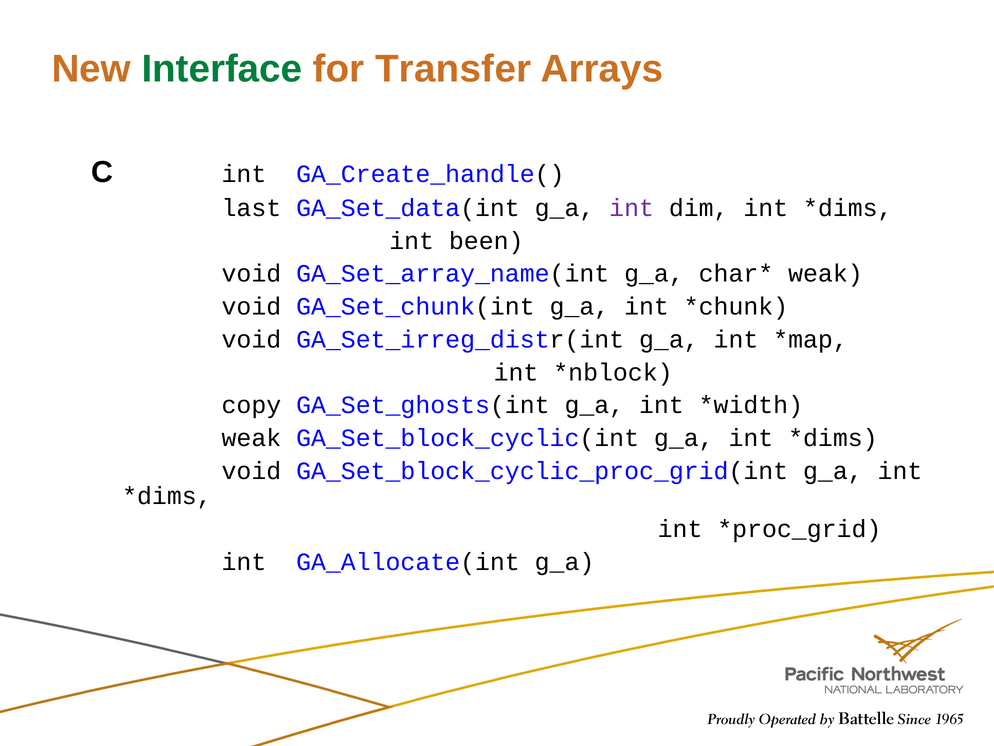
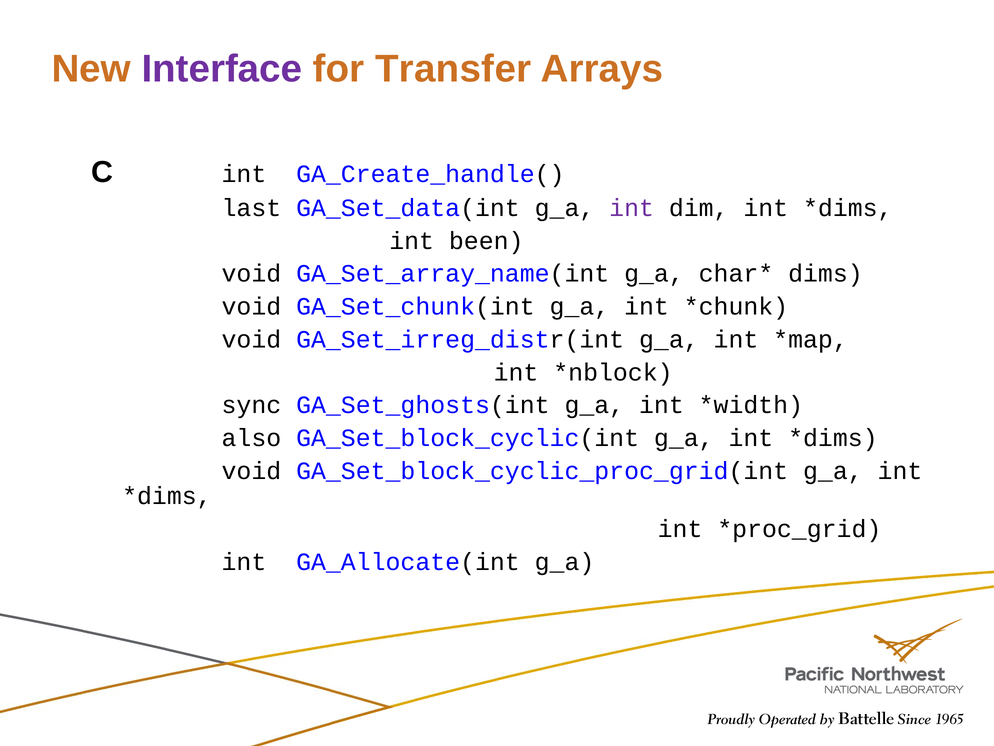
Interface colour: green -> purple
weak at (825, 274): weak -> dims
copy: copy -> sync
weak at (251, 438): weak -> also
